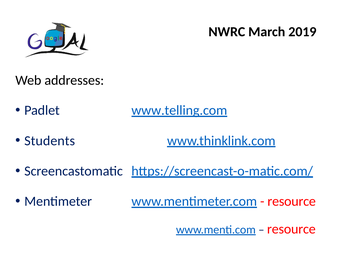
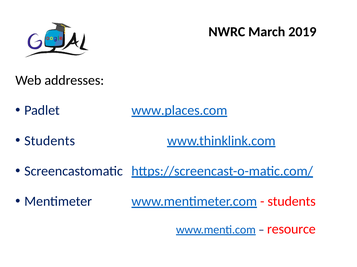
www.telling.com: www.telling.com -> www.places.com
resource at (292, 202): resource -> students
